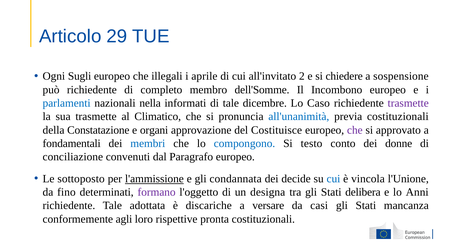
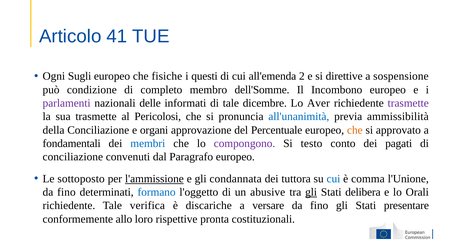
29: 29 -> 41
illegali: illegali -> fisiche
aprile: aprile -> questi
all'invitato: all'invitato -> all'emenda
chiedere: chiedere -> direttive
può richiedente: richiedente -> condizione
parlamenti colour: blue -> purple
nella: nella -> delle
Caso: Caso -> Aver
Climatico: Climatico -> Pericolosi
previa costituzionali: costituzionali -> ammissibilità
della Constatazione: Constatazione -> Conciliazione
Costituisce: Costituisce -> Percentuale
che at (355, 130) colour: purple -> orange
compongono colour: blue -> purple
donne: donne -> pagati
decide: decide -> tuttora
vincola: vincola -> comma
formano colour: purple -> blue
designa: designa -> abusive
gli at (311, 193) underline: none -> present
Anni: Anni -> Orali
adottata: adottata -> verifica
casi at (319, 206): casi -> fino
mancanza: mancanza -> presentare
agli: agli -> allo
